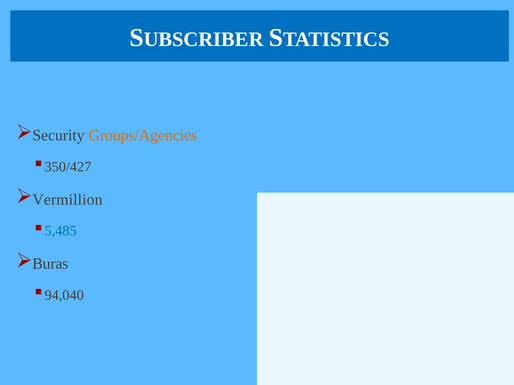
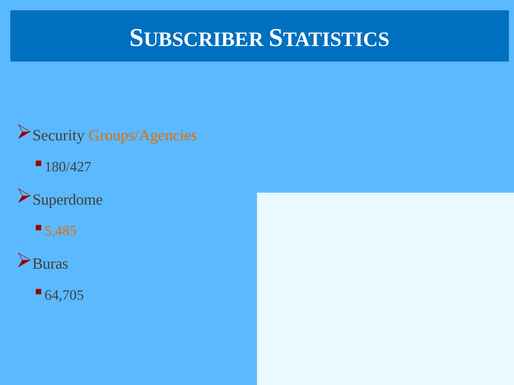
350/427: 350/427 -> 180/427
Vermillion: Vermillion -> Superdome
5,485 colour: blue -> orange
94,040: 94,040 -> 64,705
